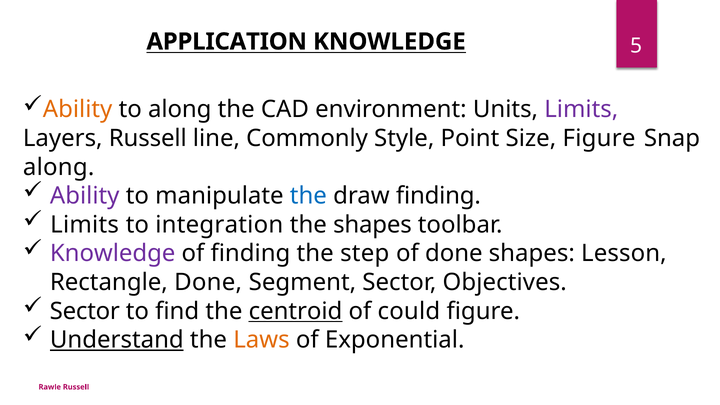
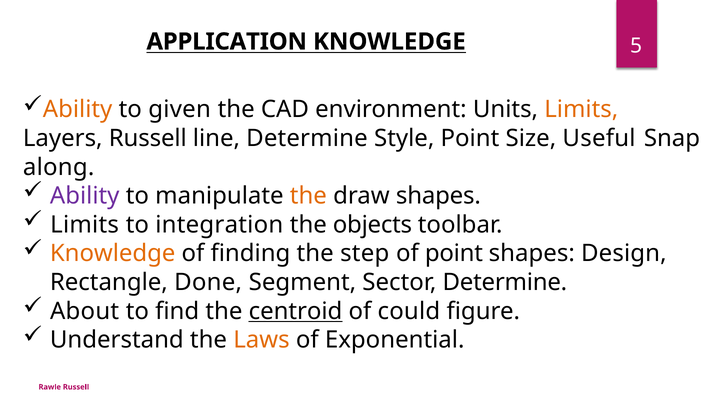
to along: along -> given
Limits at (581, 110) colour: purple -> orange
line Commonly: Commonly -> Determine
Size Figure: Figure -> Useful
the at (308, 196) colour: blue -> orange
draw finding: finding -> shapes
the shapes: shapes -> objects
Knowledge at (113, 254) colour: purple -> orange
of done: done -> point
Lesson: Lesson -> Design
Sector Objectives: Objectives -> Determine
Sector at (85, 311): Sector -> About
Understand underline: present -> none
